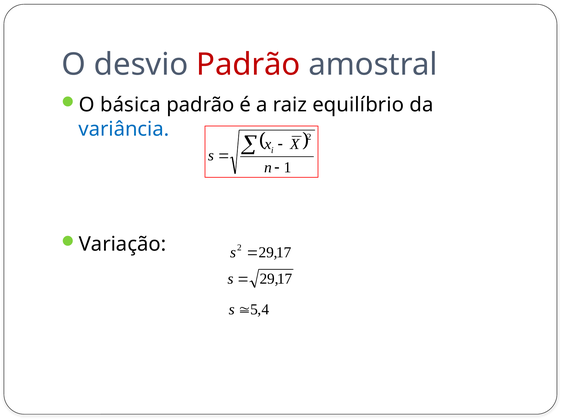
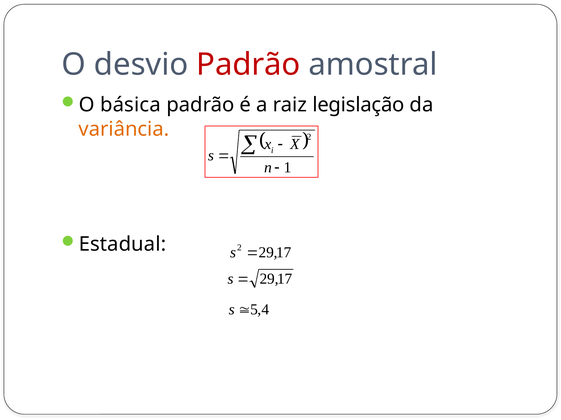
equilíbrio: equilíbrio -> legislação
variância colour: blue -> orange
Variação: Variação -> Estadual
